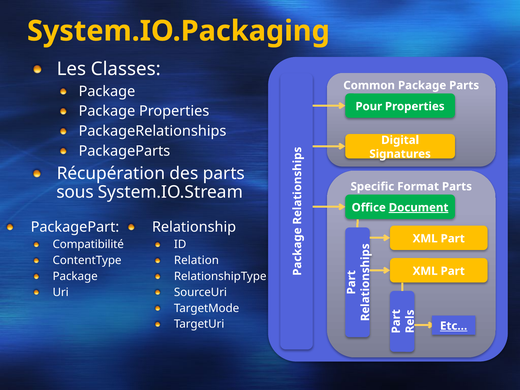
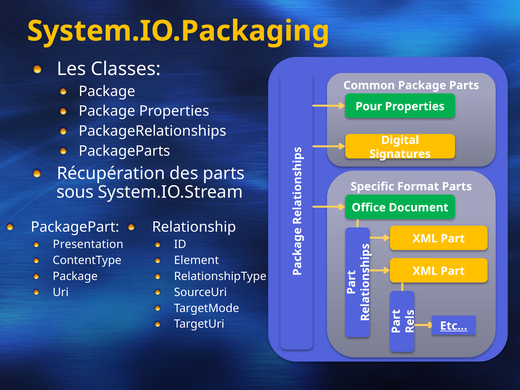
Document underline: present -> none
Compatibilité: Compatibilité -> Presentation
Relation: Relation -> Element
